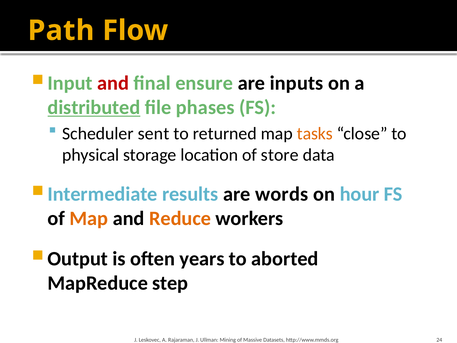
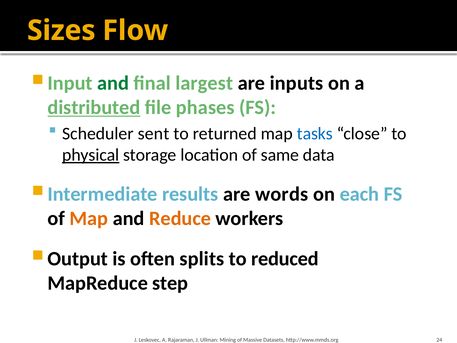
Path: Path -> Sizes
and at (113, 83) colour: red -> green
ensure: ensure -> largest
tasks colour: orange -> blue
physical underline: none -> present
store: store -> same
hour: hour -> each
years: years -> splits
aborted: aborted -> reduced
